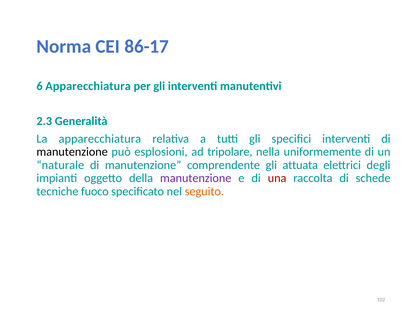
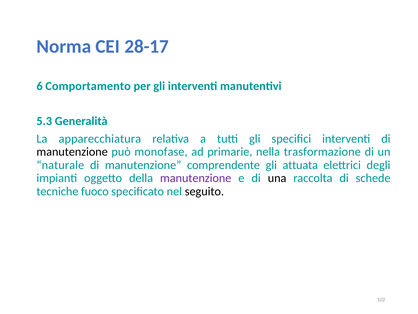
86-17: 86-17 -> 28-17
6 Apparecchiatura: Apparecchiatura -> Comportamento
2.3: 2.3 -> 5.3
esplosioni: esplosioni -> monofase
tripolare: tripolare -> primarie
uniformemente: uniformemente -> trasformazione
una colour: red -> black
seguito colour: orange -> black
